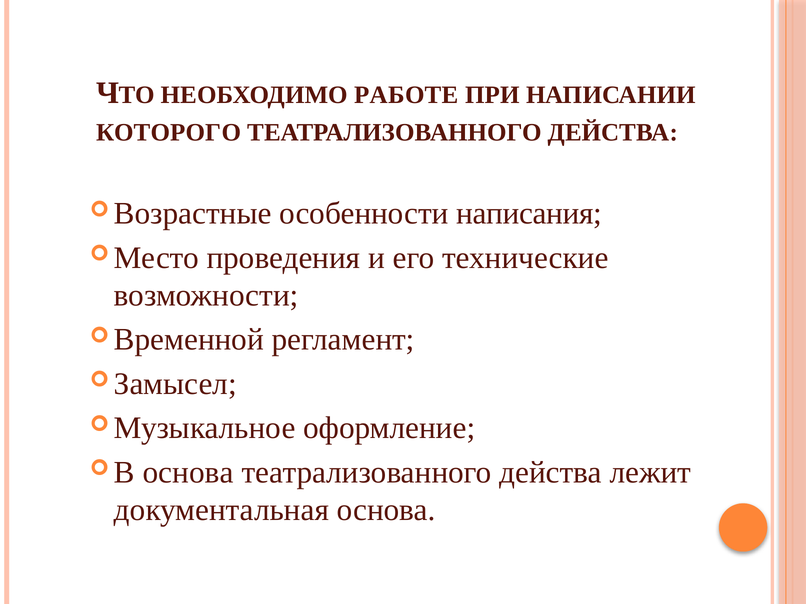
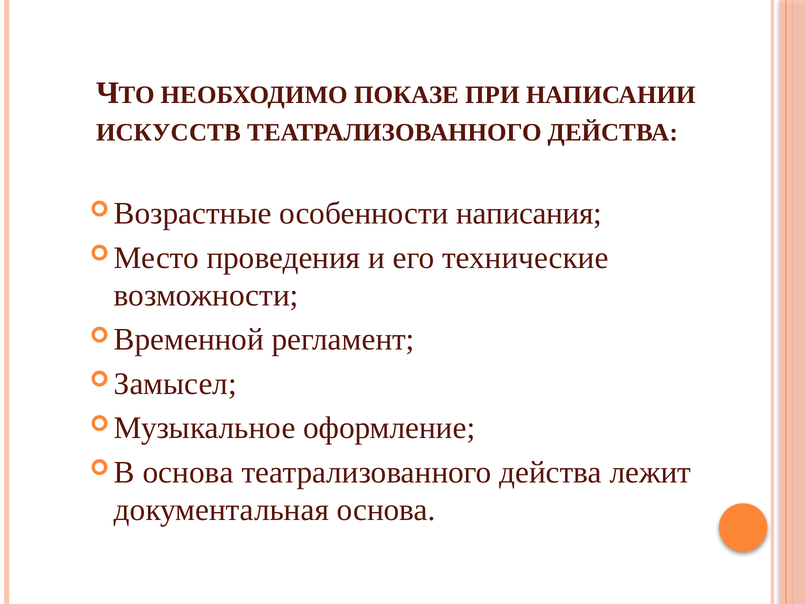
РАБОТЕ: РАБОТЕ -> ПОКАЗЕ
КОТОРОГО: КОТОРОГО -> ИСКУССТВ
